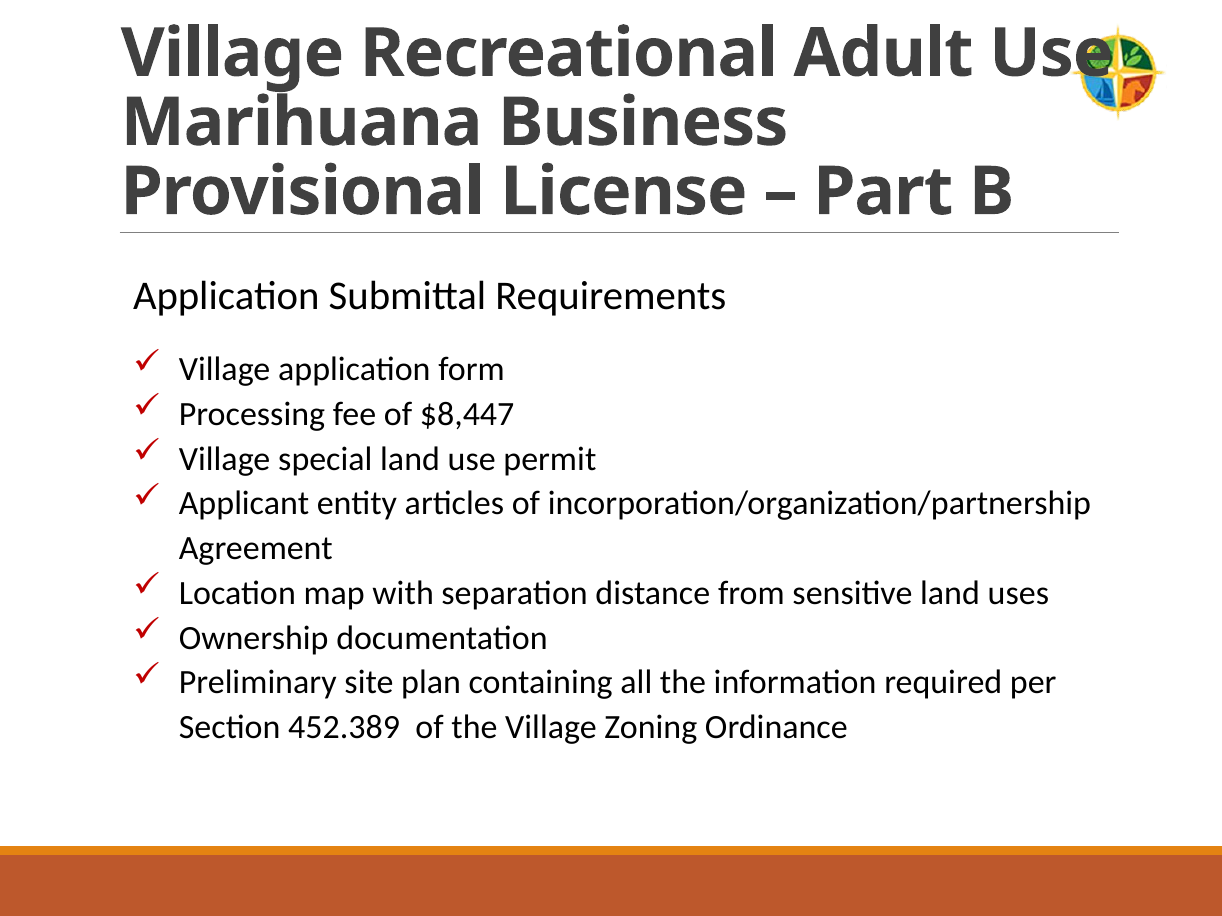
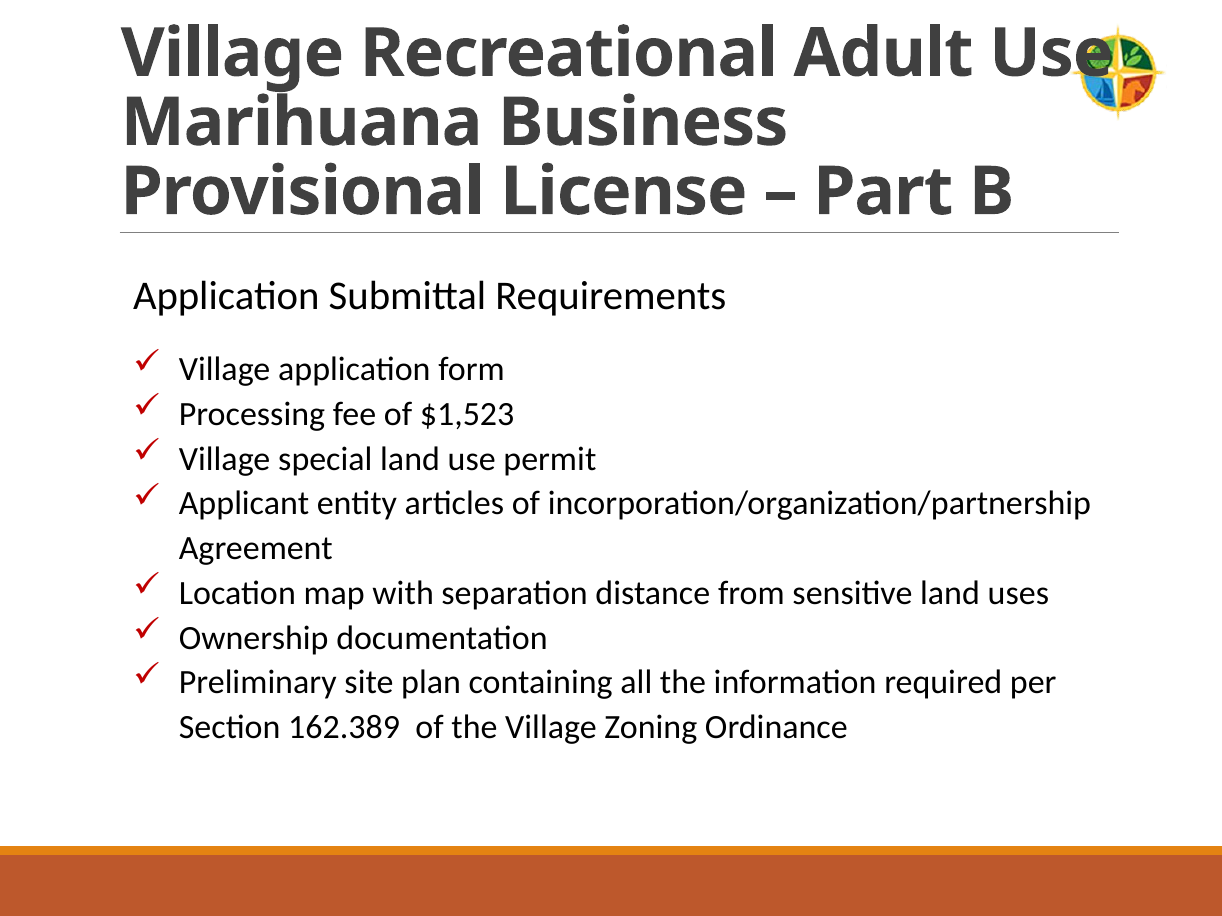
$8,447: $8,447 -> $1,523
452.389: 452.389 -> 162.389
